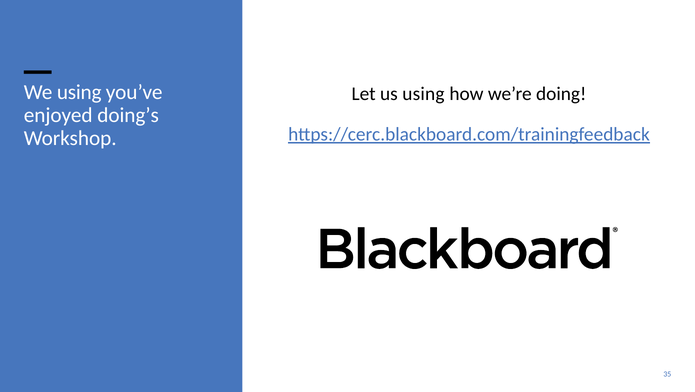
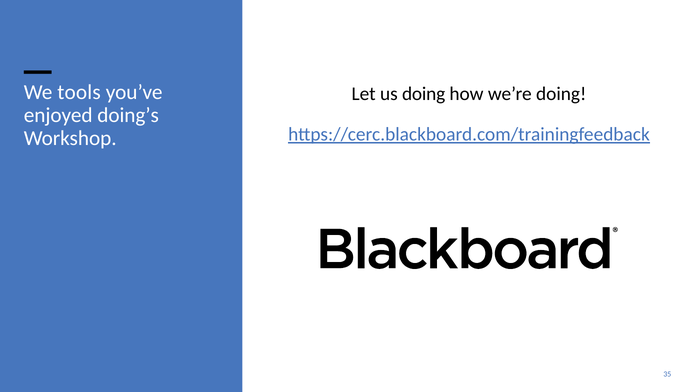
We using: using -> tools
us using: using -> doing
